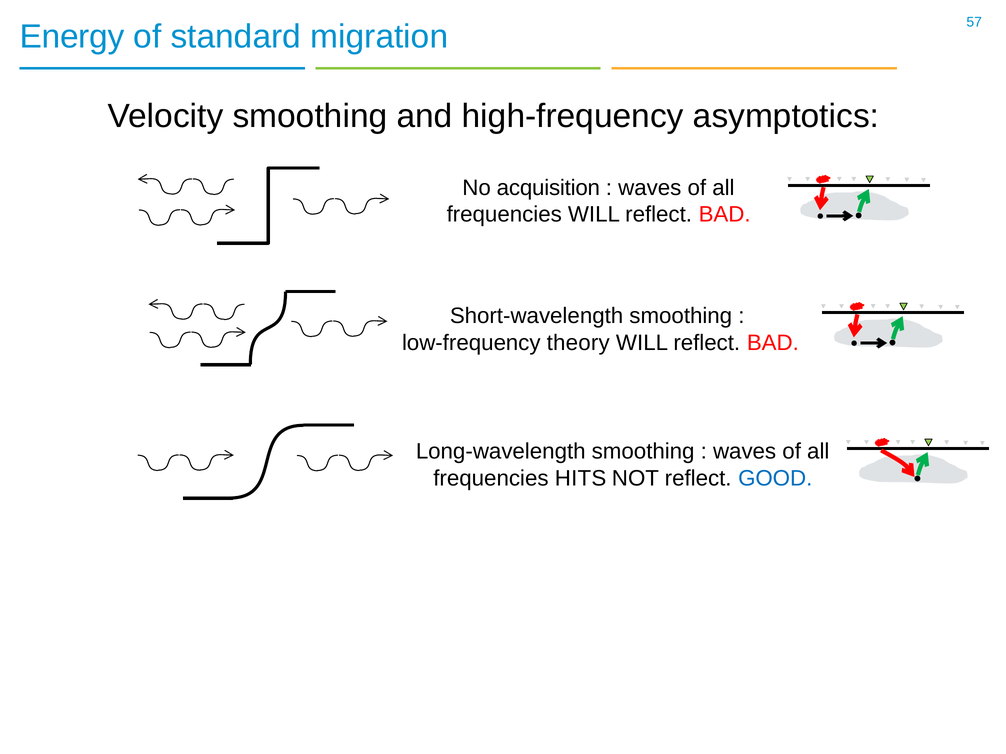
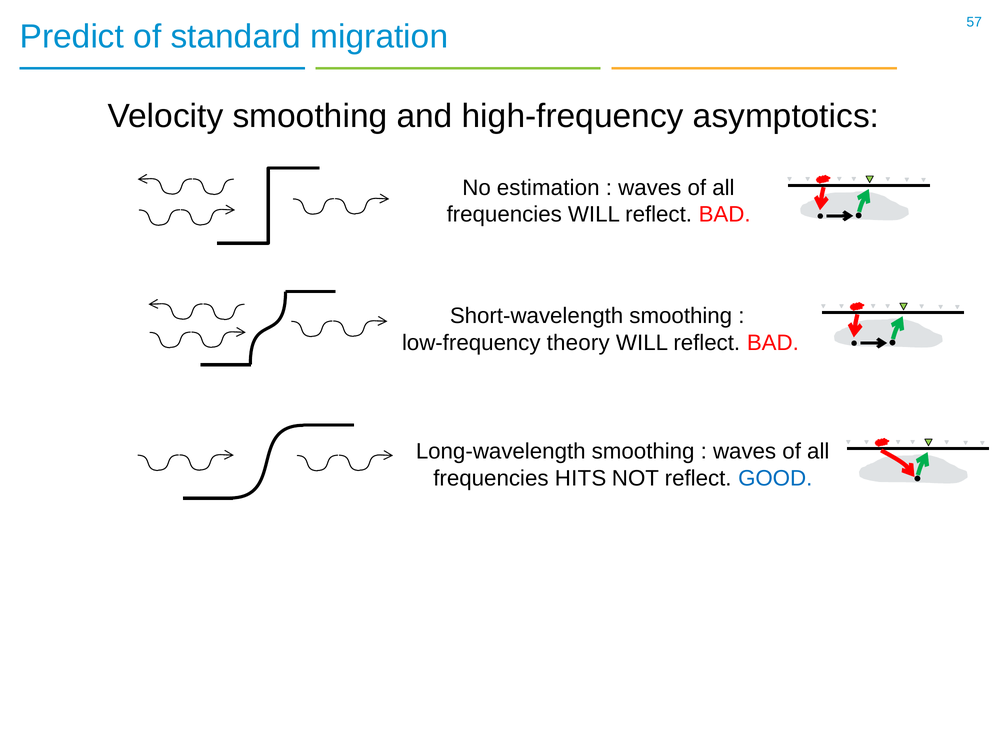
Energy: Energy -> Predict
acquisition: acquisition -> estimation
